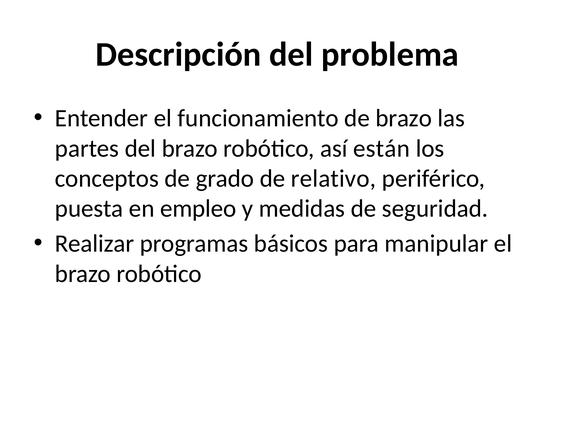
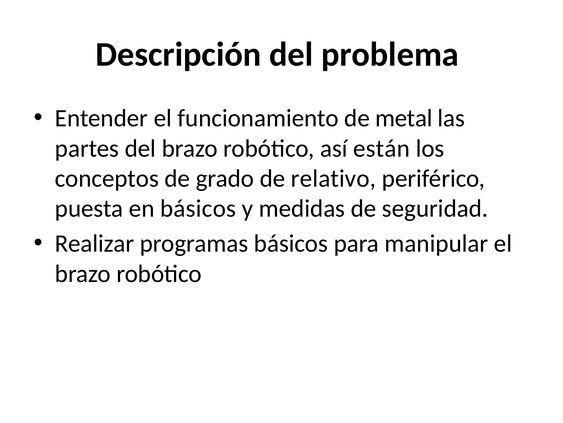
de brazo: brazo -> metal
en empleo: empleo -> básicos
